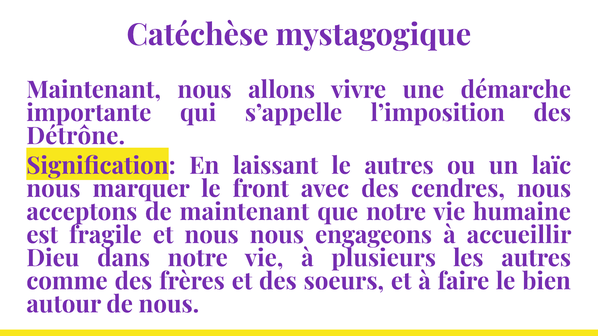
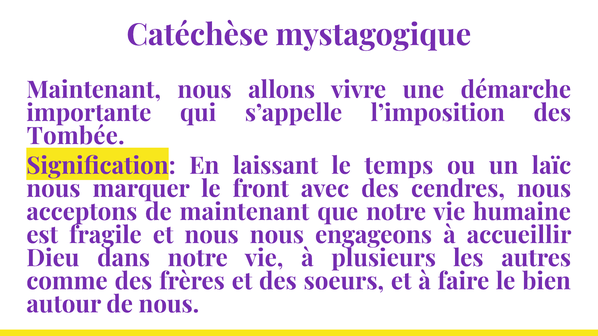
Détrône: Détrône -> Tombée
le autres: autres -> temps
